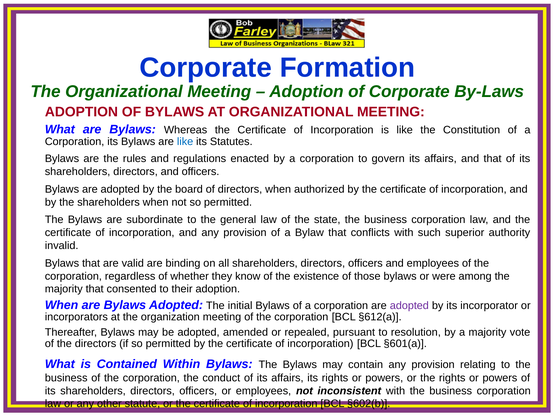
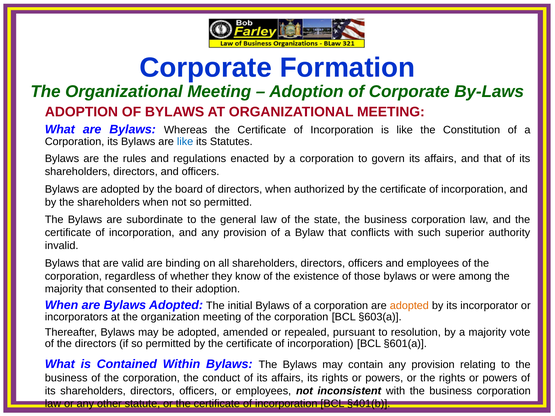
adopted at (409, 306) colour: purple -> orange
§612(a: §612(a -> §603(a
§602(b: §602(b -> §401(b
